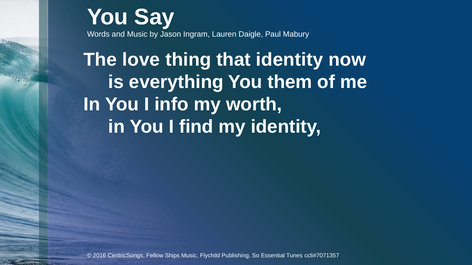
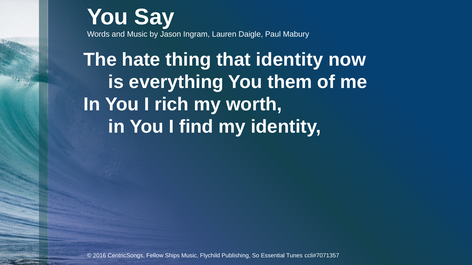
love: love -> hate
info: info -> rich
